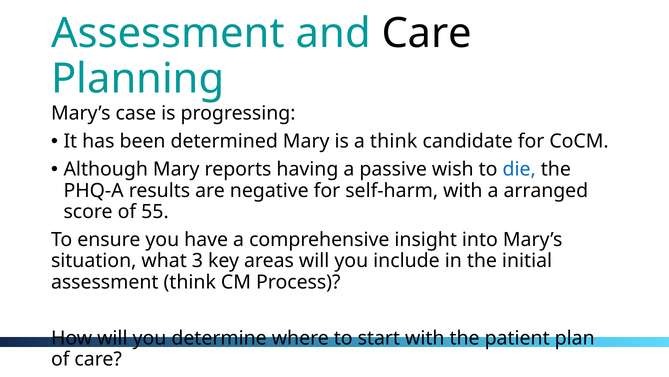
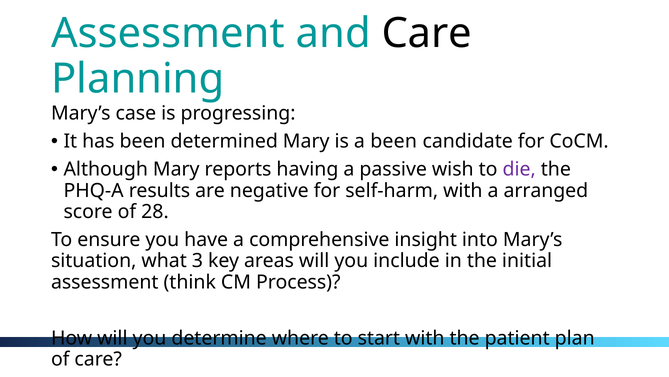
a think: think -> been
die colour: blue -> purple
55: 55 -> 28
